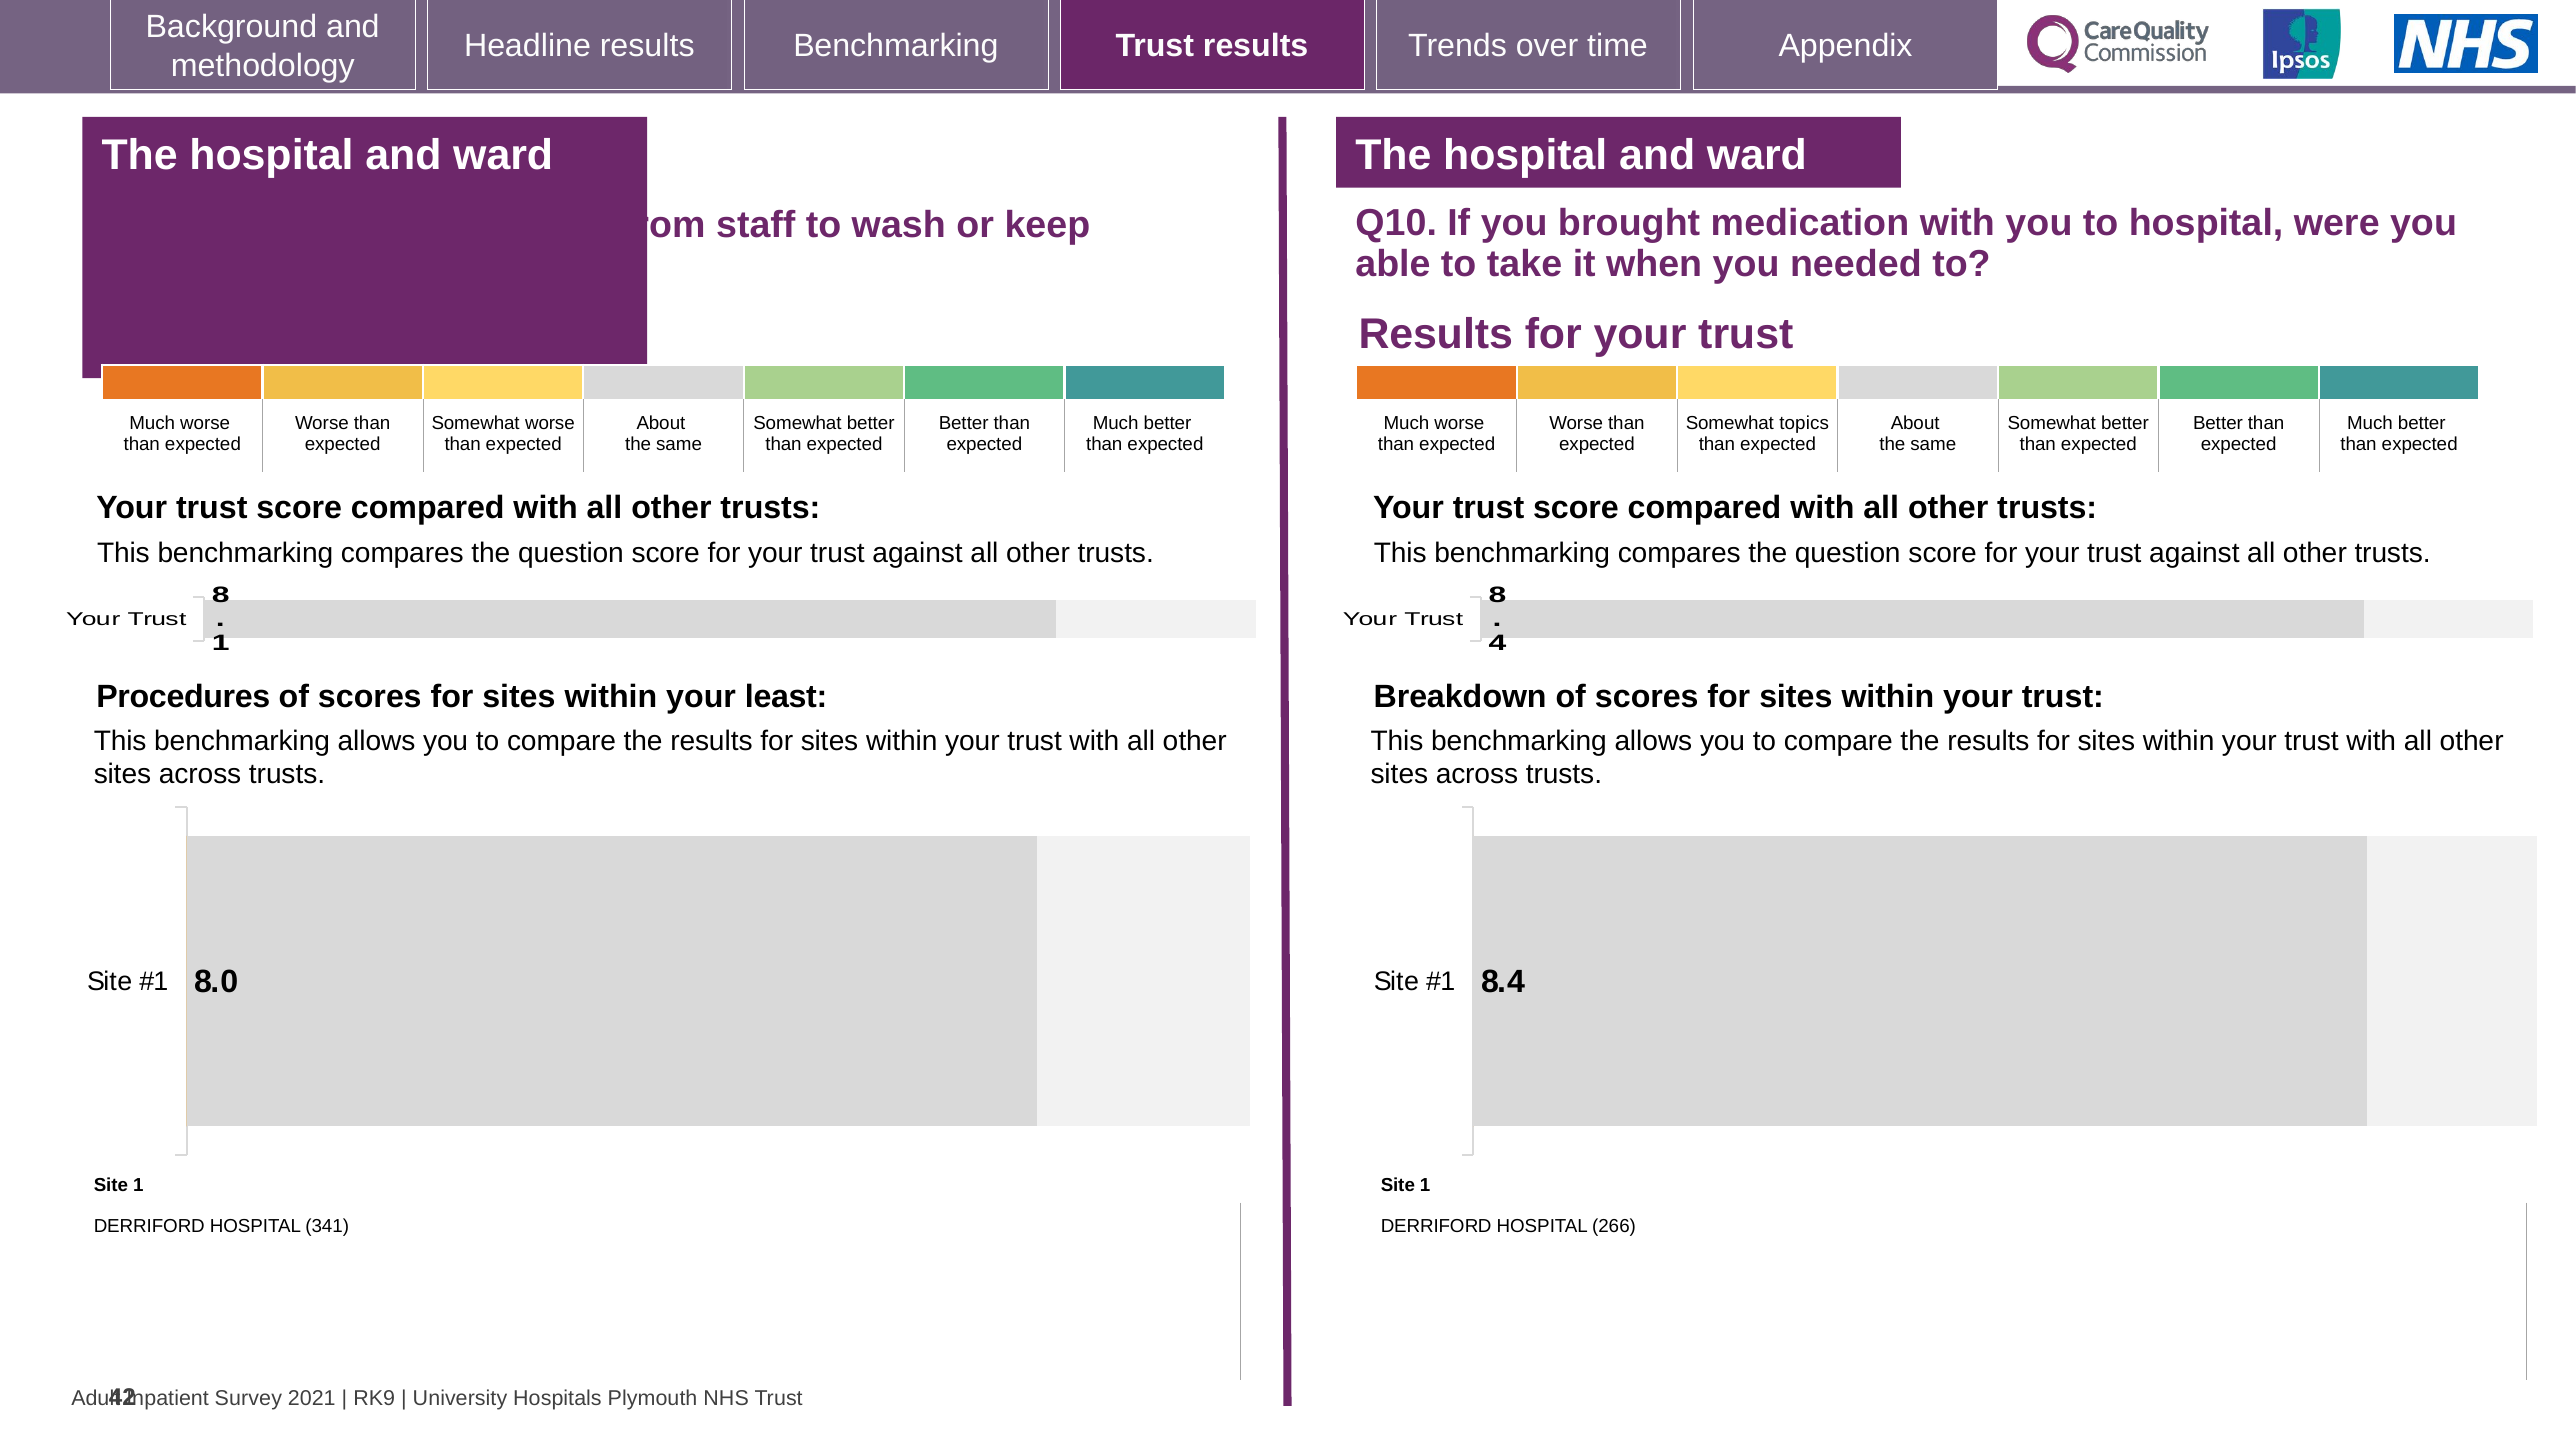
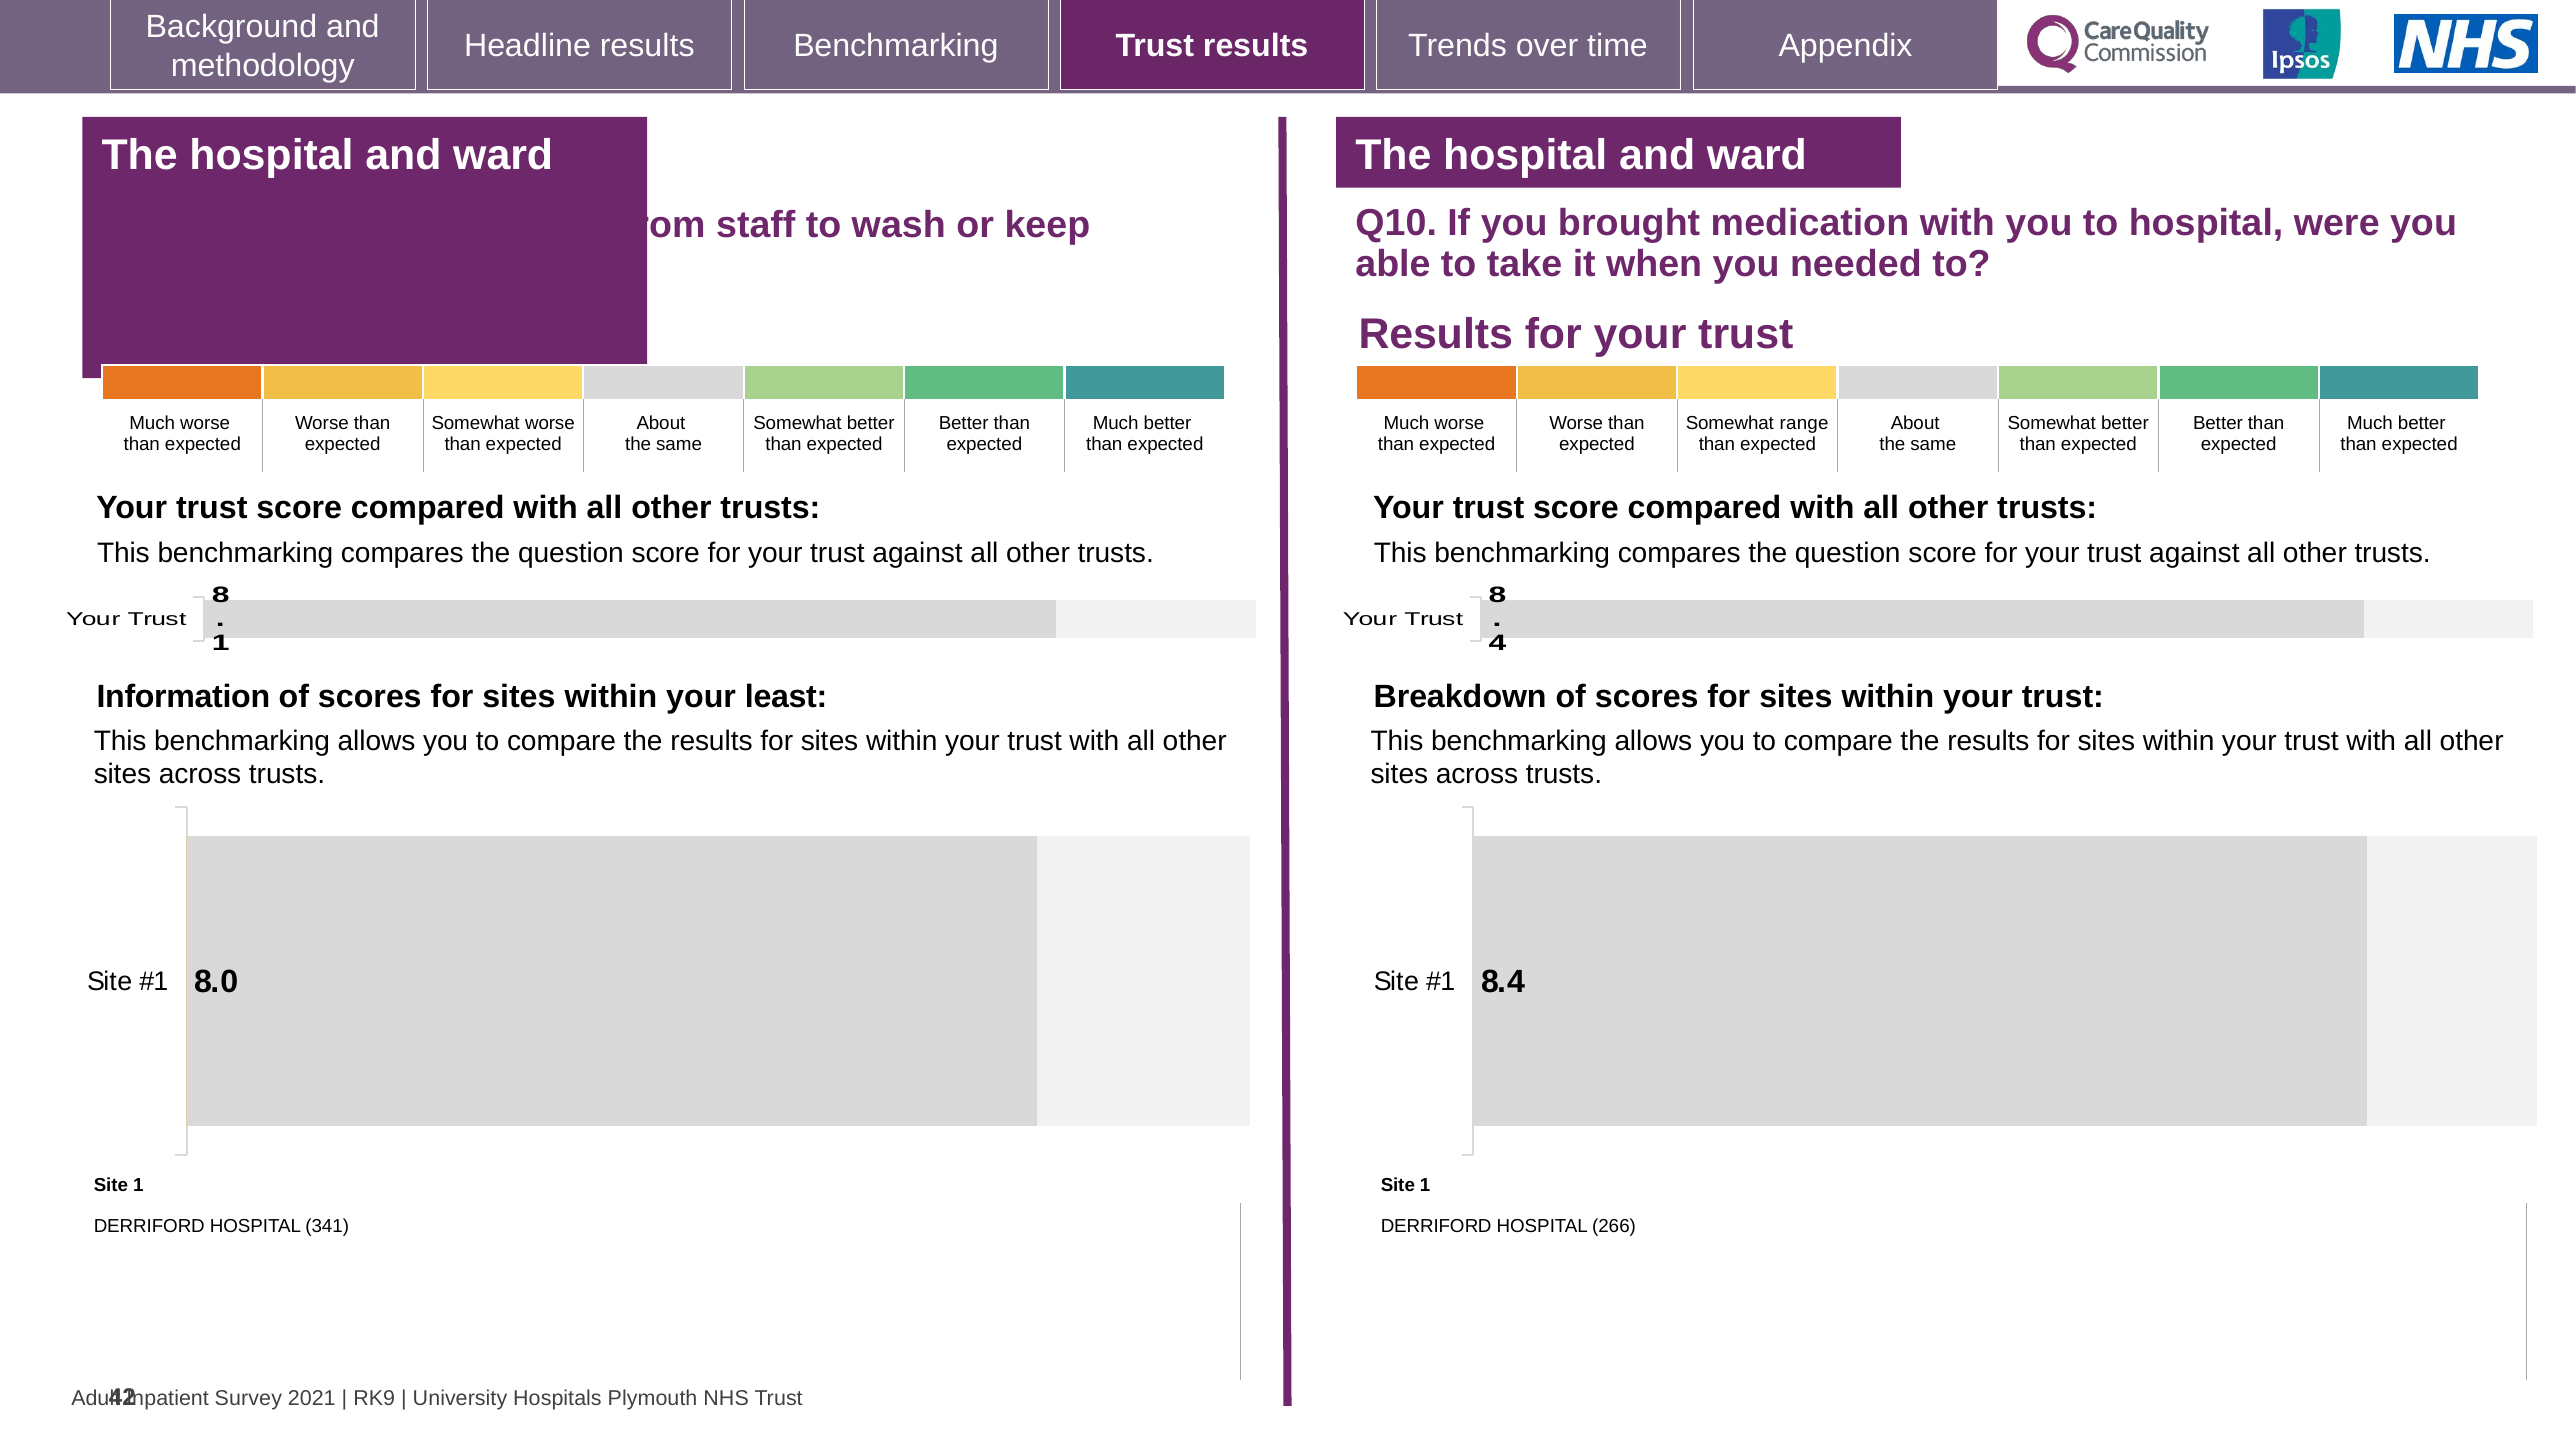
topics: topics -> range
Procedures: Procedures -> Information
